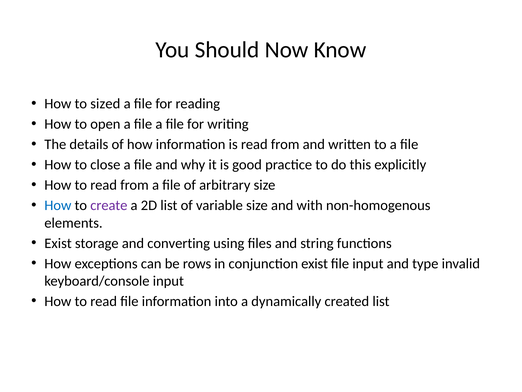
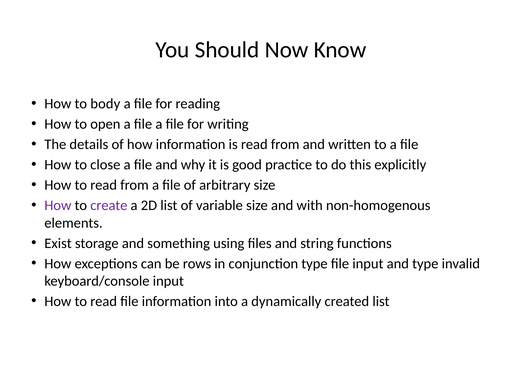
sized: sized -> body
How at (58, 205) colour: blue -> purple
converting: converting -> something
conjunction exist: exist -> type
